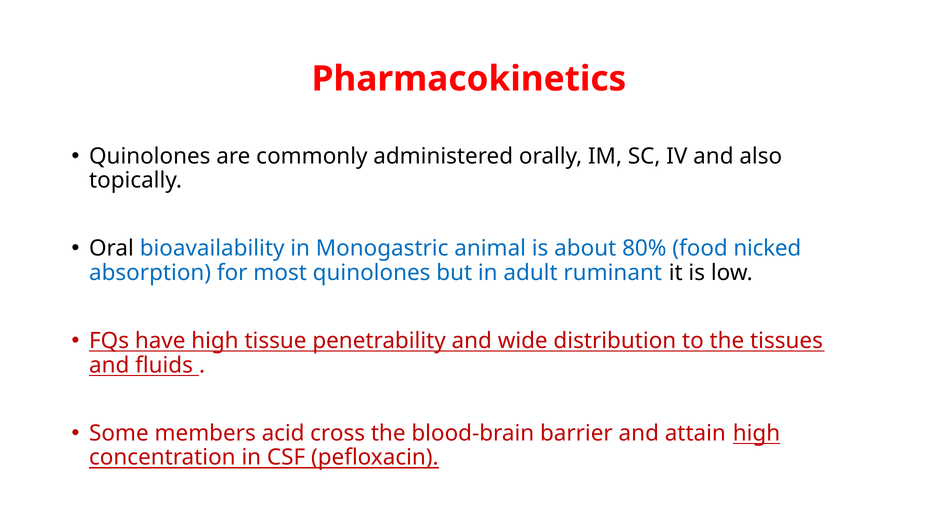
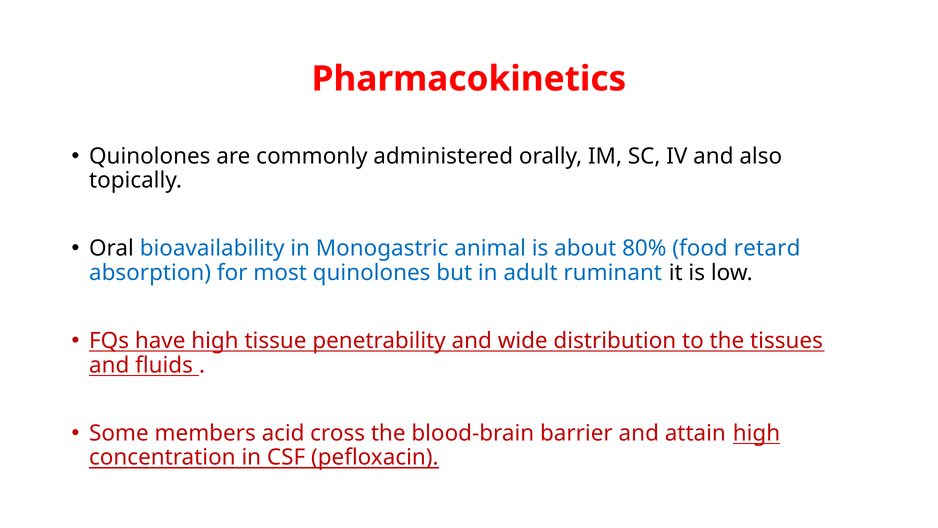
nicked: nicked -> retard
